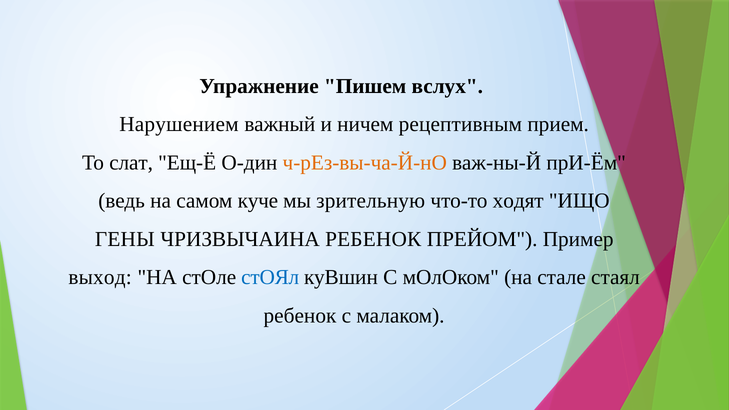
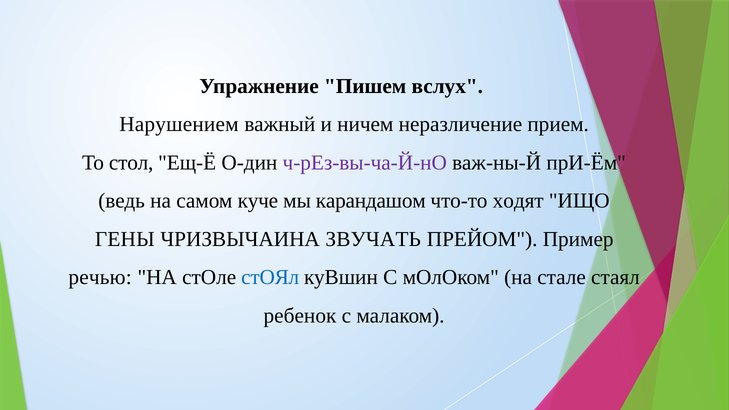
рецептивным: рецептивным -> неразличение
слат: слат -> стол
ч-рЕз-вы-ча-Й-нО colour: orange -> purple
зрительную: зрительную -> карандашом
ЧРИЗВЫЧАИНА РЕБЕНОК: РЕБЕНОК -> ЗВУЧАТЬ
выход: выход -> речью
